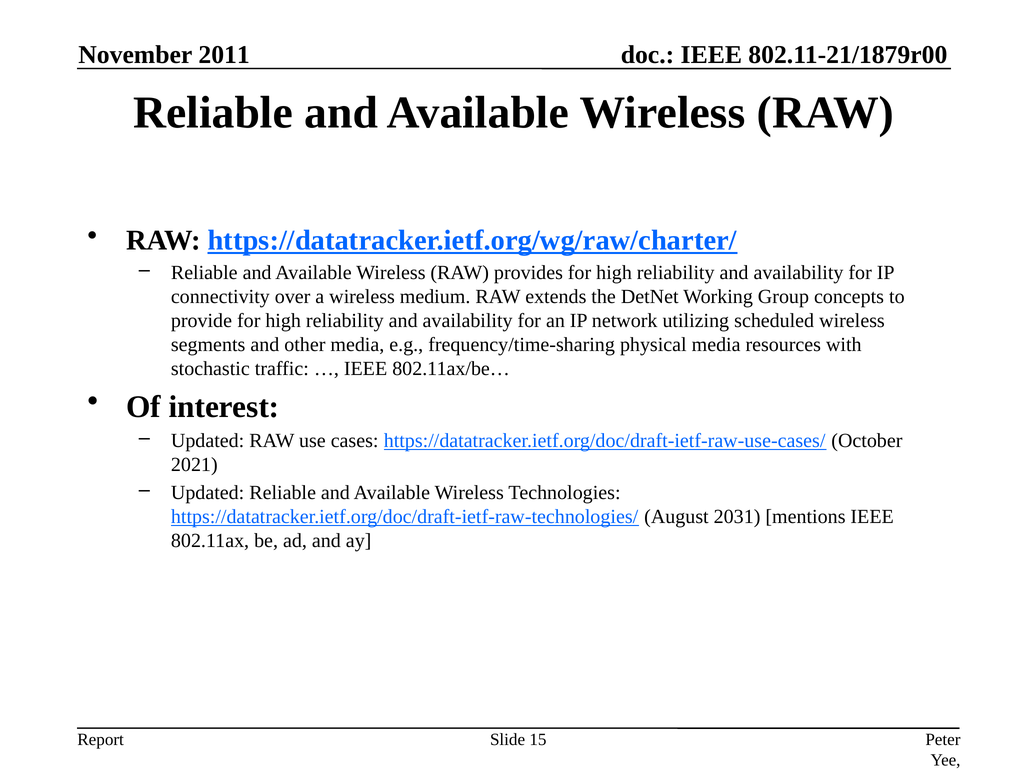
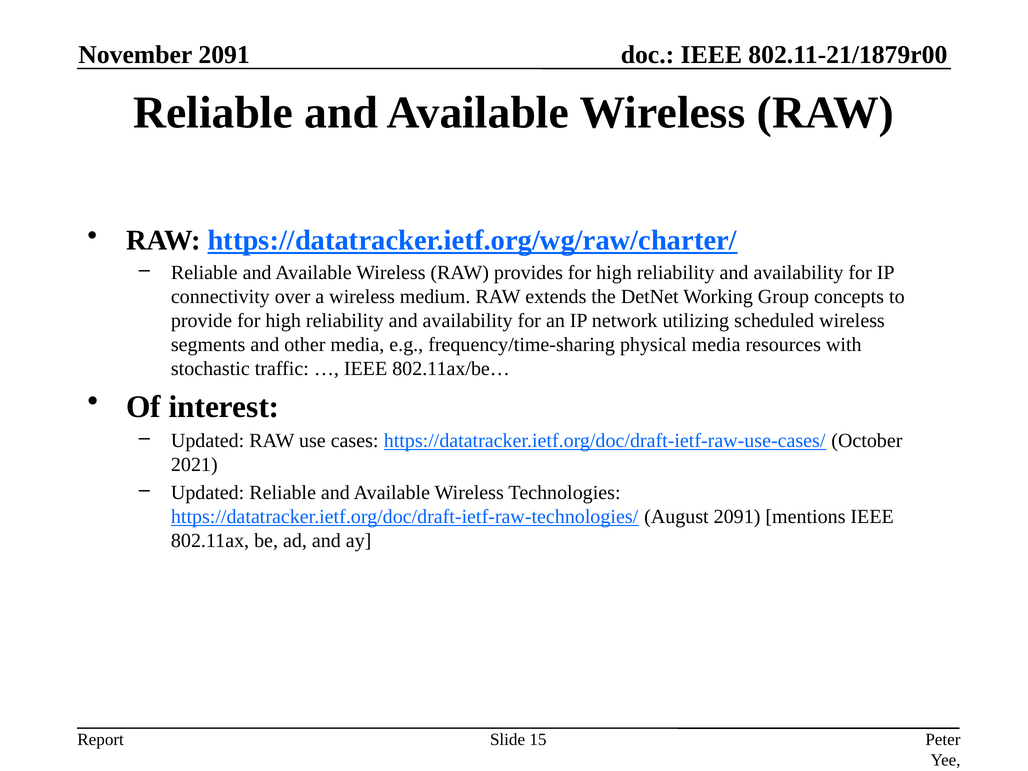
November 2011: 2011 -> 2091
August 2031: 2031 -> 2091
